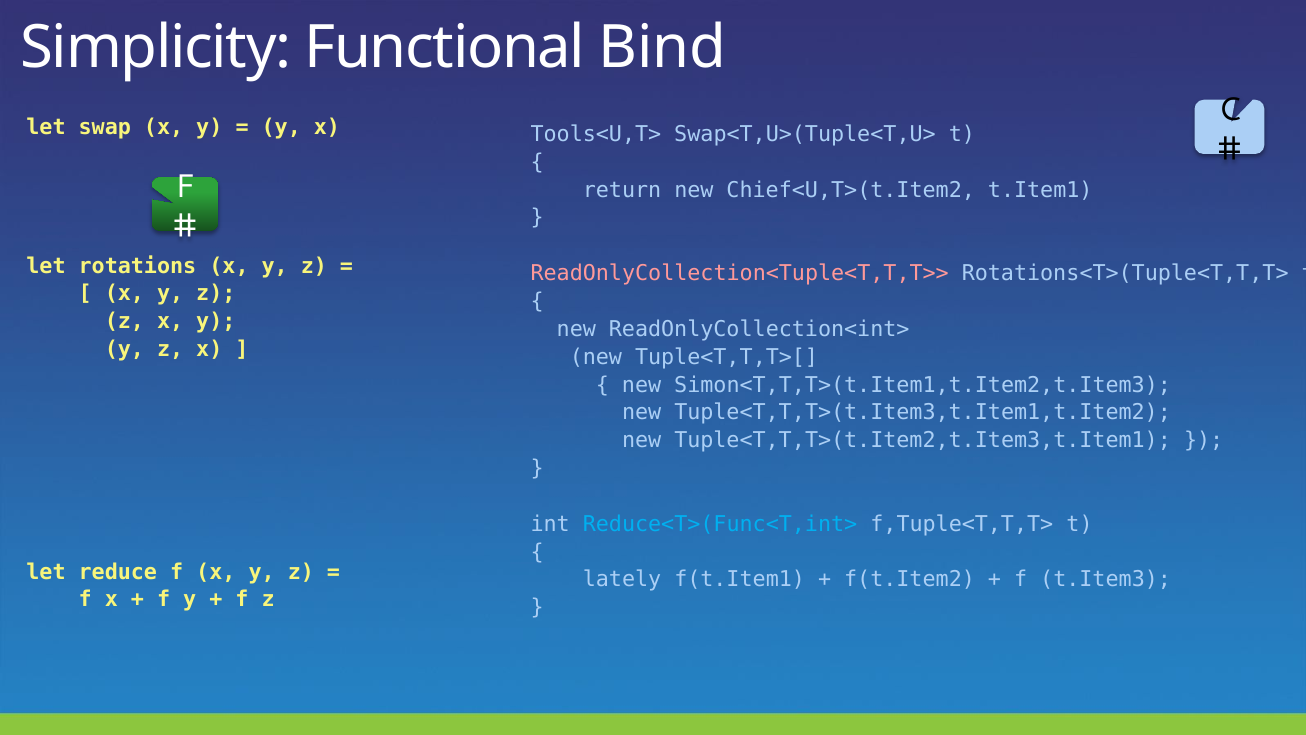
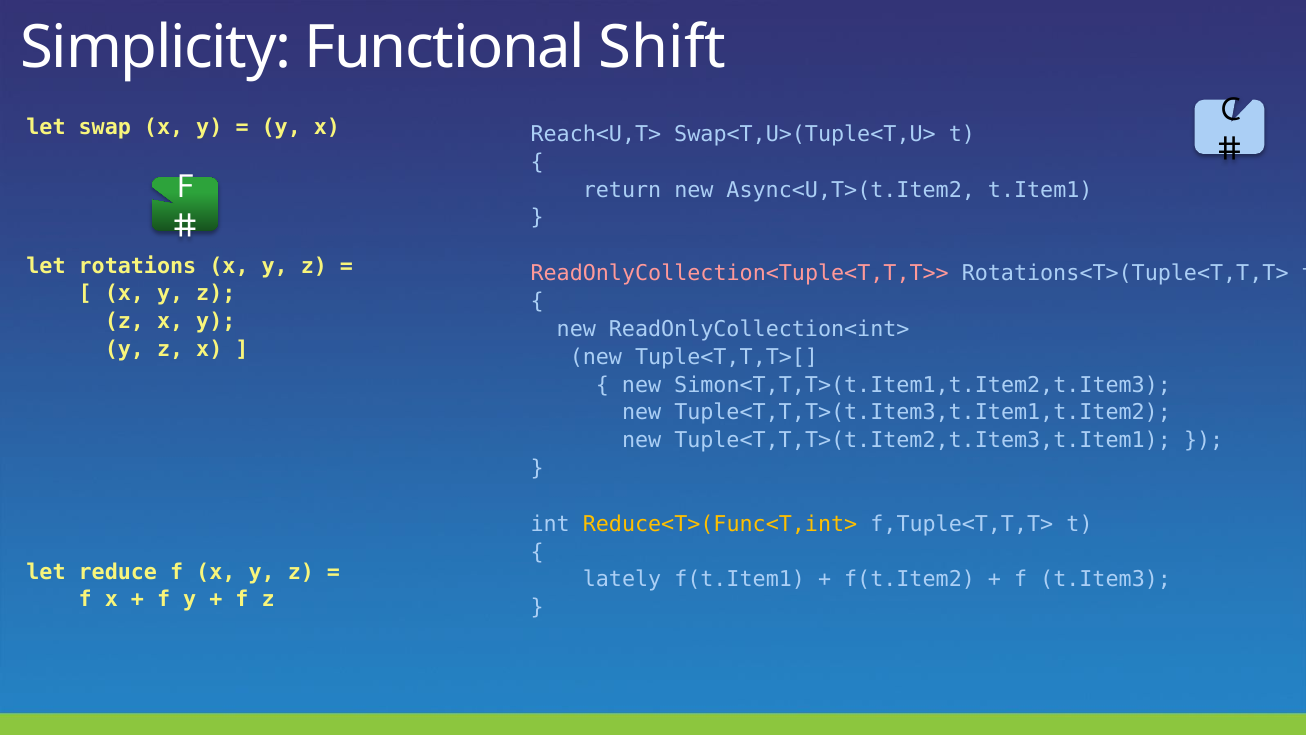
Bind: Bind -> Shift
Tools<U,T>: Tools<U,T> -> Reach<U,T>
Chief<U,T>(t.Item2: Chief<U,T>(t.Item2 -> Async<U,T>(t.Item2
Reduce<T>(Func<T,int> colour: light blue -> yellow
